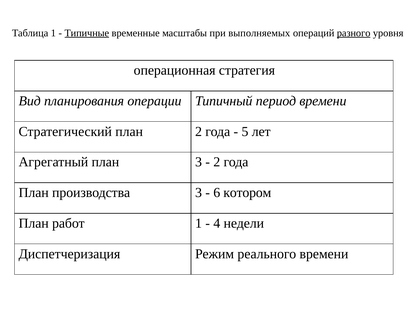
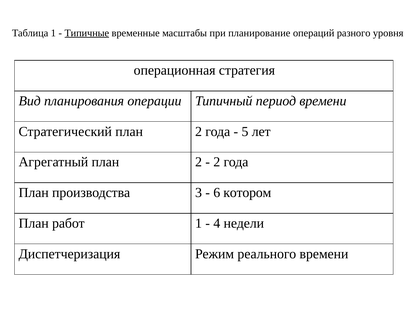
выполняемых: выполняемых -> планирование
разного underline: present -> none
Агрегатный план 3: 3 -> 2
